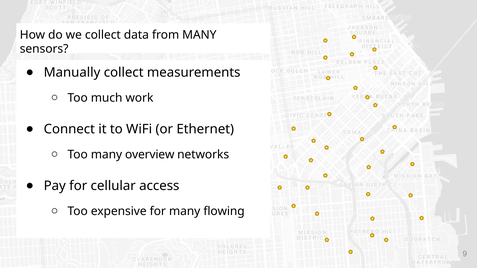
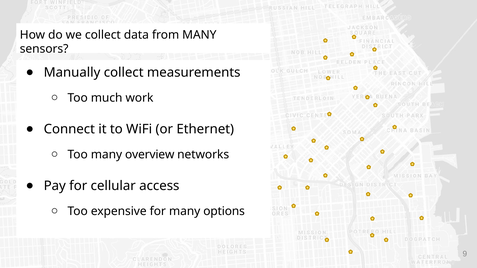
flowing: flowing -> options
